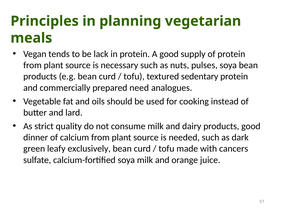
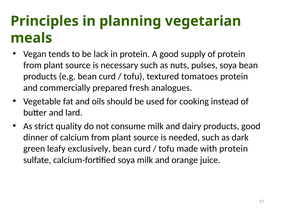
sedentary: sedentary -> tomatoes
need: need -> fresh
with cancers: cancers -> protein
